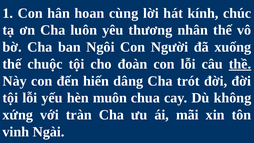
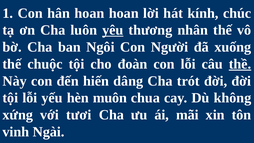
hoan cùng: cùng -> hoan
yêu underline: none -> present
tràn: tràn -> tươi
